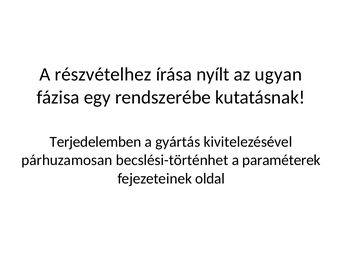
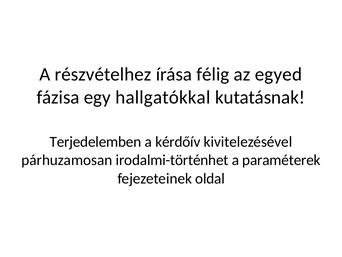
nyílt: nyílt -> félig
ugyan: ugyan -> egyed
rendszerébe: rendszerébe -> hallgatókkal
gyártás: gyártás -> kérdőív
becslési-történhet: becslési-történhet -> irodalmi-történhet
